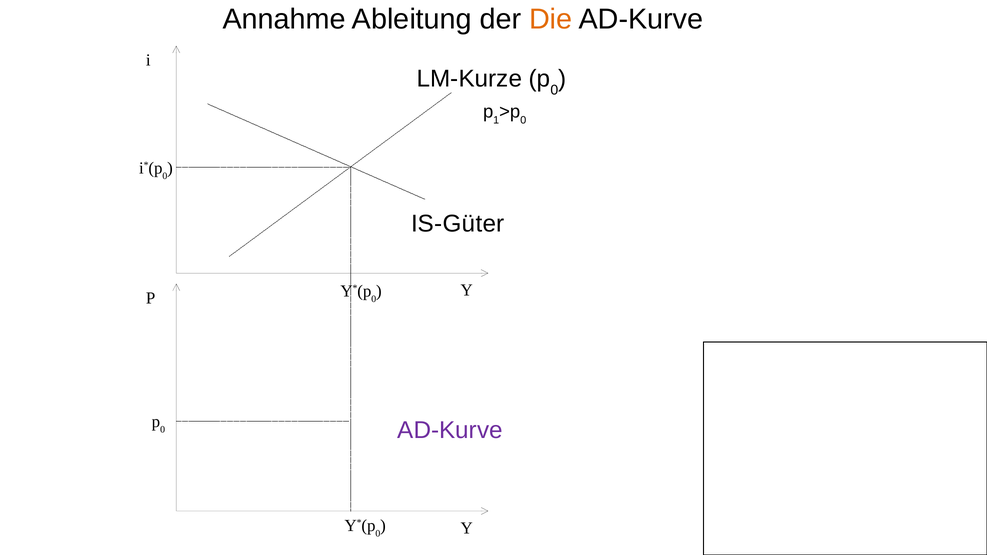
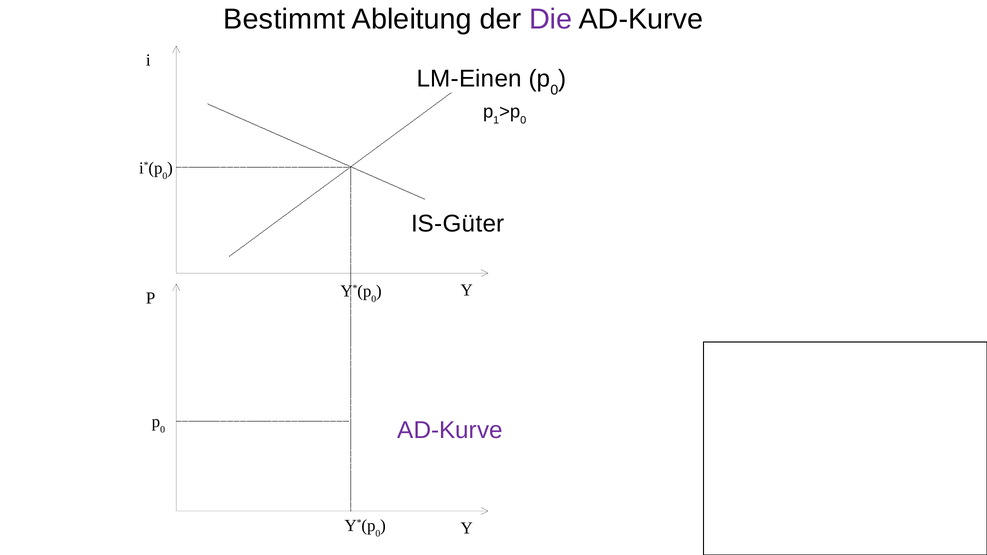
Annahme: Annahme -> Bestimmt
Die colour: orange -> purple
LM-Kurze: LM-Kurze -> LM-Einen
